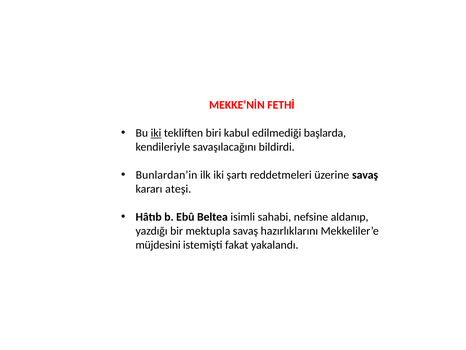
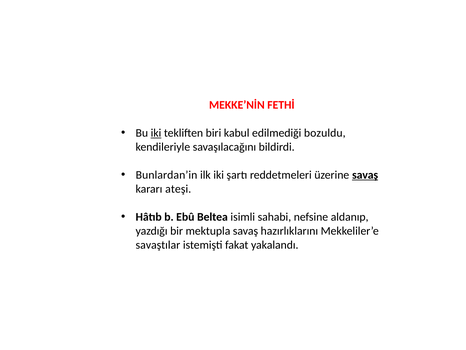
başlarda: başlarda -> bozuldu
savaş at (365, 175) underline: none -> present
müjdesini: müjdesini -> savaştılar
